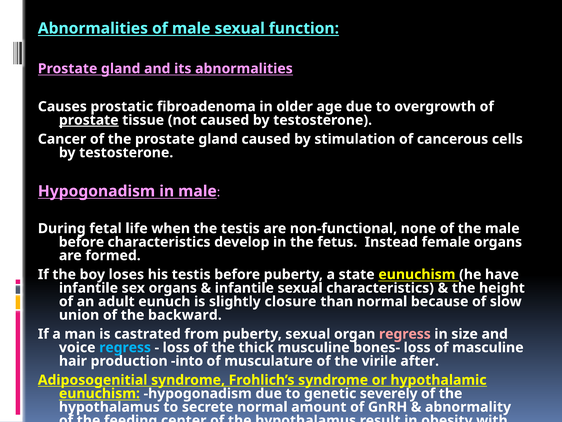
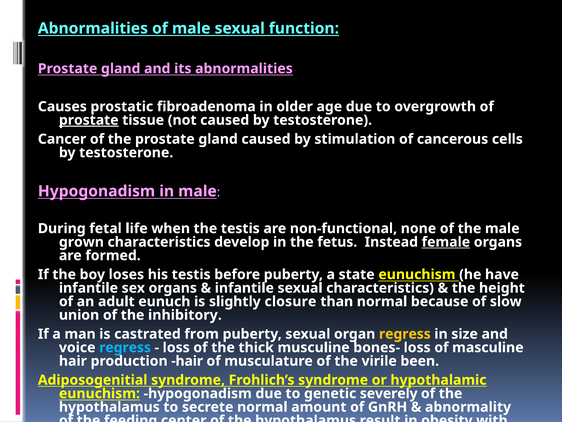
before at (81, 242): before -> grown
female underline: none -> present
backward: backward -> inhibitory
regress at (405, 334) colour: pink -> yellow
production into: into -> hair
after: after -> been
